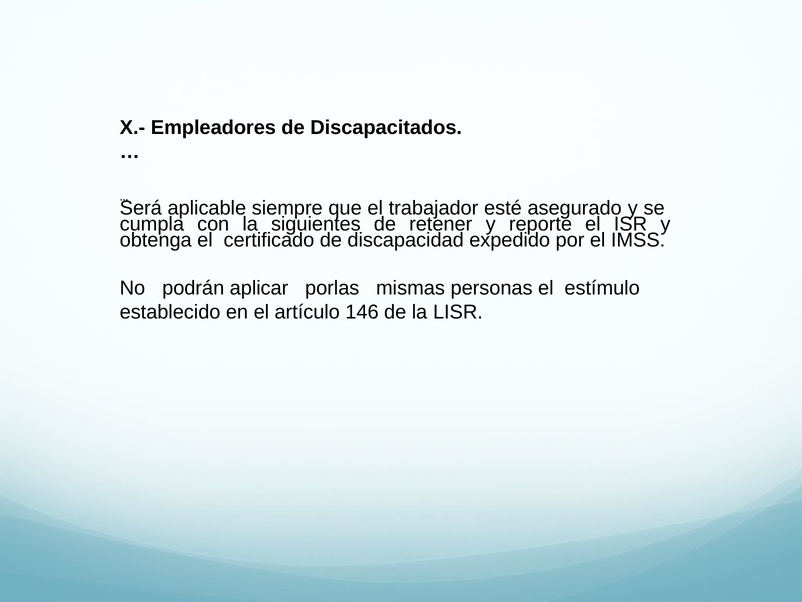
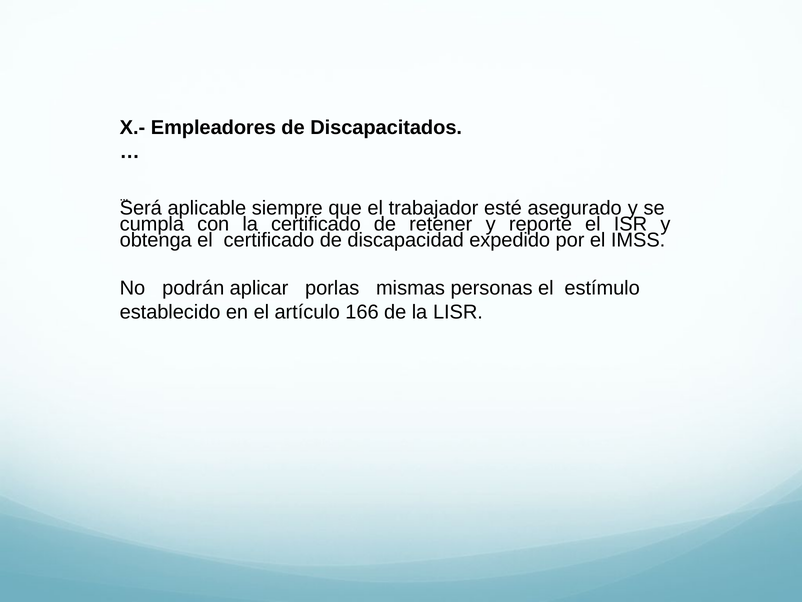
la siguientes: siguientes -> certificado
146: 146 -> 166
